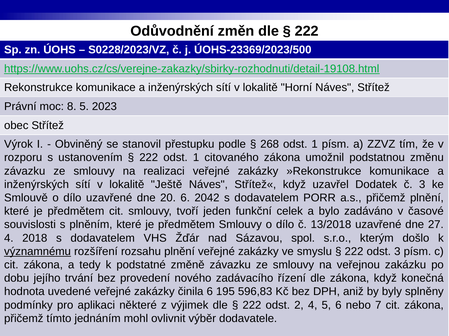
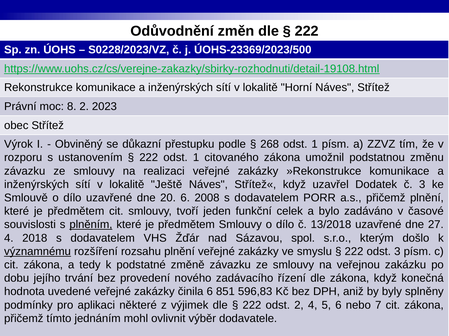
8 5: 5 -> 2
stanovil: stanovil -> důkazní
2042: 2042 -> 2008
plněním underline: none -> present
195: 195 -> 851
